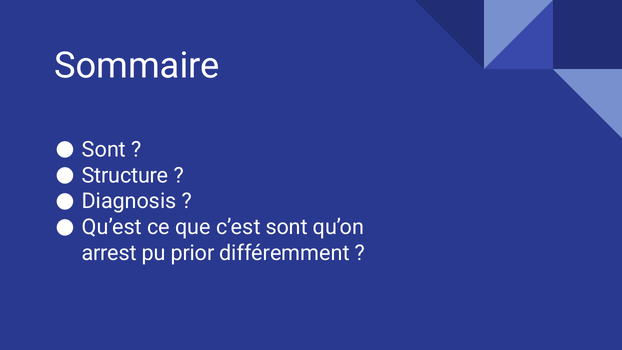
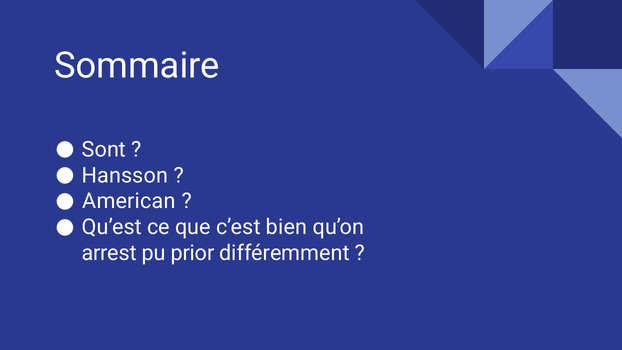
Structure: Structure -> Hansson
Diagnosis: Diagnosis -> American
c’est sont: sont -> bien
